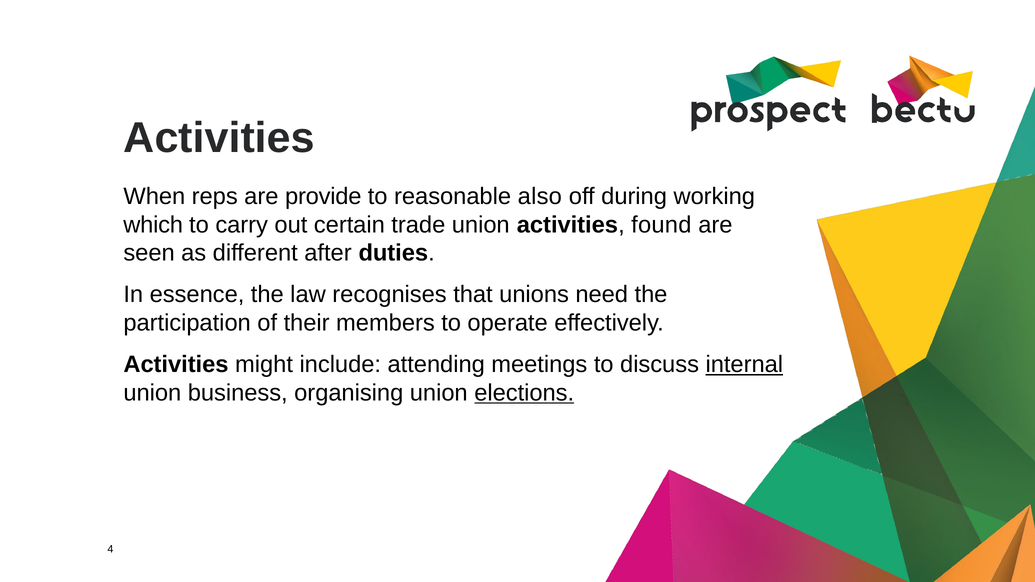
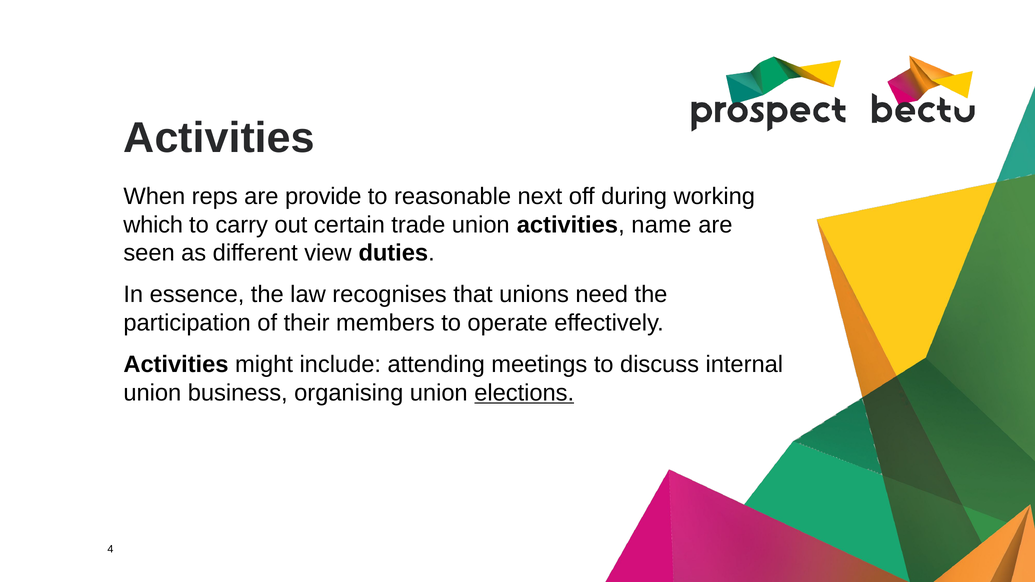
also: also -> next
found: found -> name
after: after -> view
internal underline: present -> none
